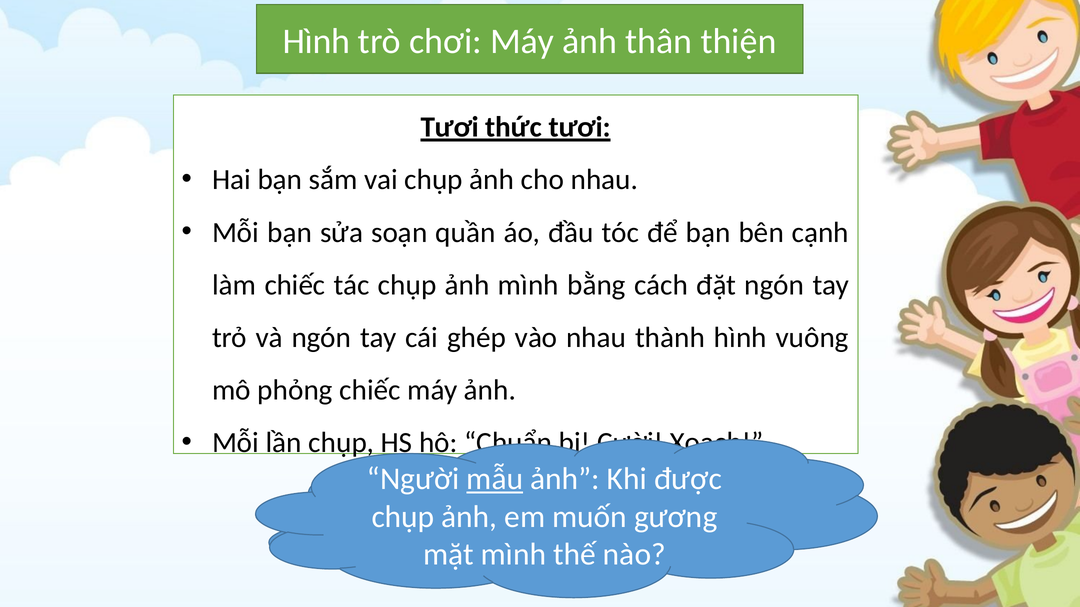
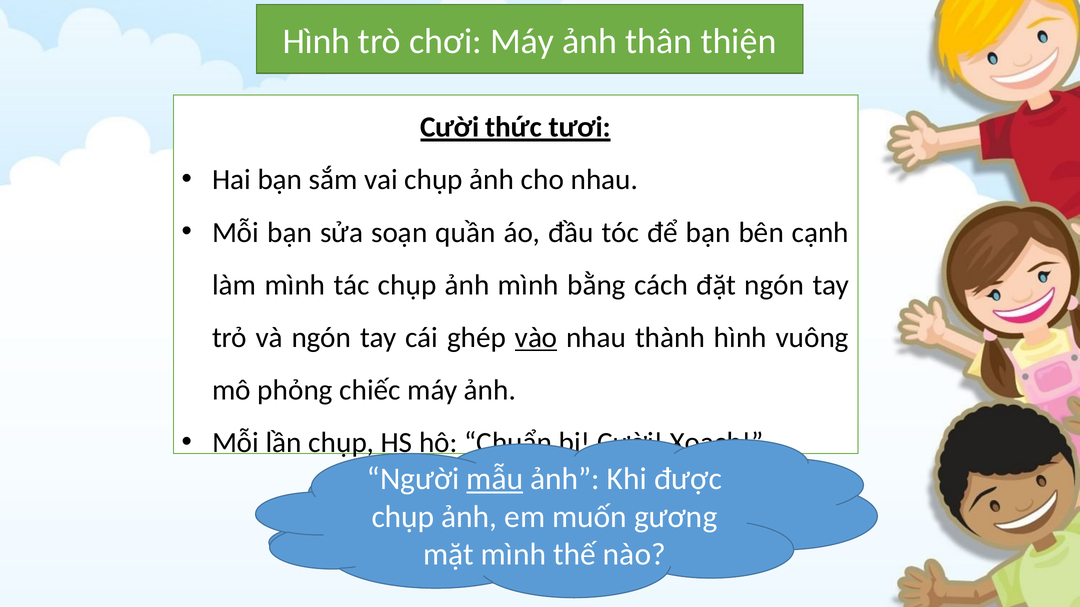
Tươi at (450, 127): Tươi -> Cười
làm chiếc: chiếc -> mình
vào underline: none -> present
